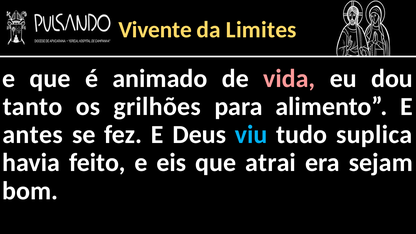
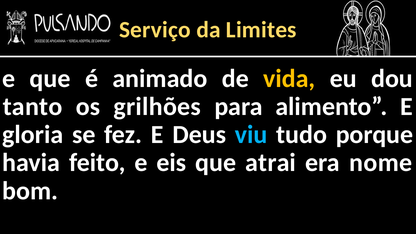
Vivente: Vivente -> Serviço
vida colour: pink -> yellow
antes: antes -> gloria
suplica: suplica -> porque
sejam: sejam -> nome
